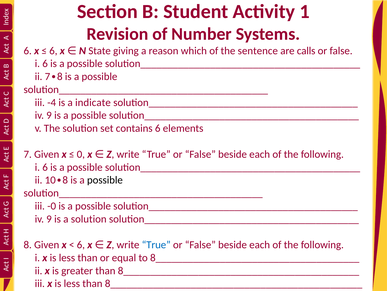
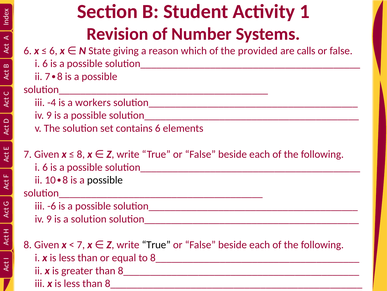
sentence: sentence -> provided
indicate: indicate -> workers
0 at (81, 154): 0 -> 8
-0: -0 -> -6
6 at (81, 244): 6 -> 7
True at (156, 244) colour: blue -> black
